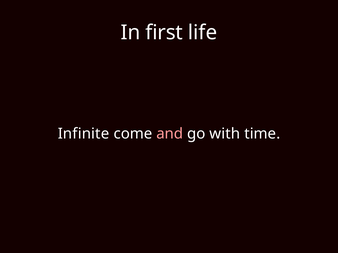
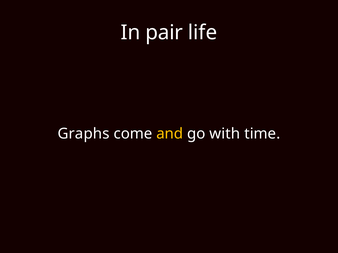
first: first -> pair
Infinite: Infinite -> Graphs
and colour: pink -> yellow
